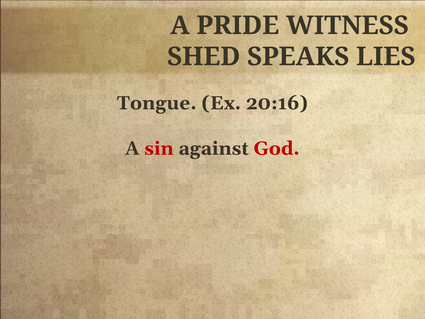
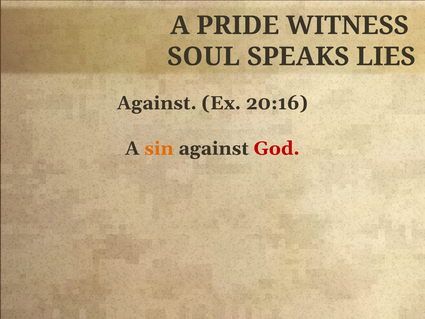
SHED: SHED -> SOUL
Tongue at (157, 103): Tongue -> Against
sin colour: red -> orange
